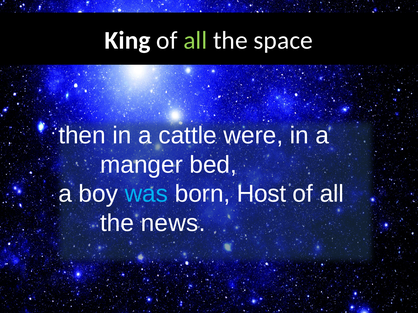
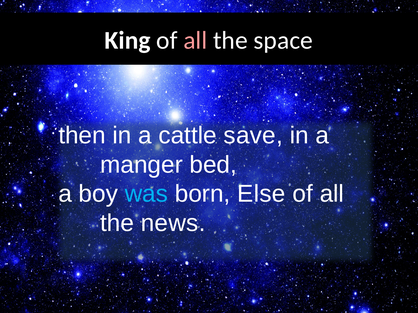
all at (195, 40) colour: light green -> pink
were: were -> save
Host: Host -> Else
